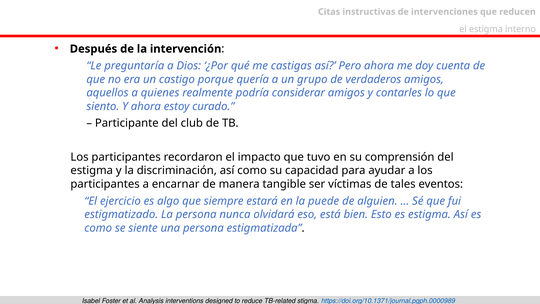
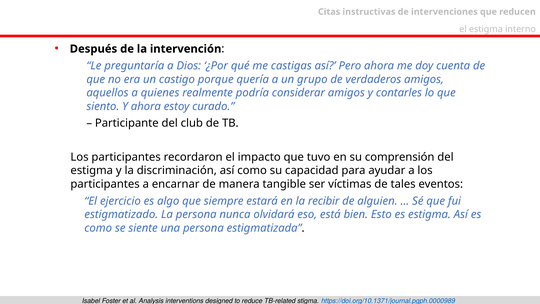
puede: puede -> recibir
